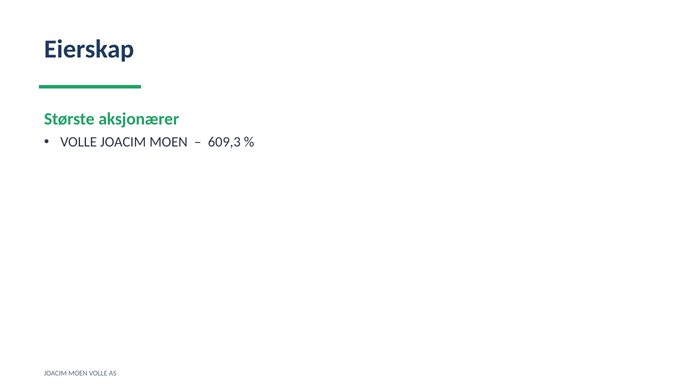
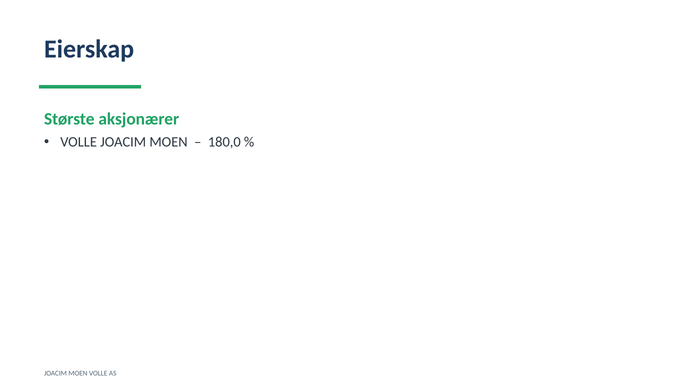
609,3: 609,3 -> 180,0
